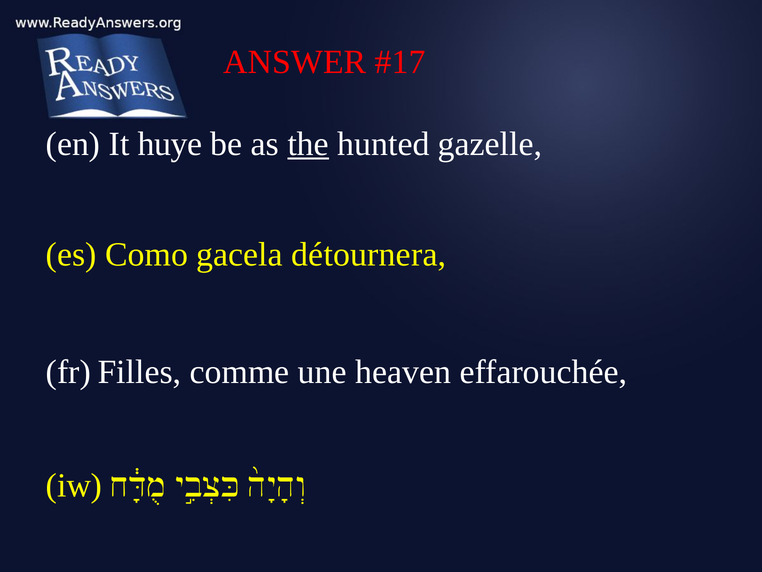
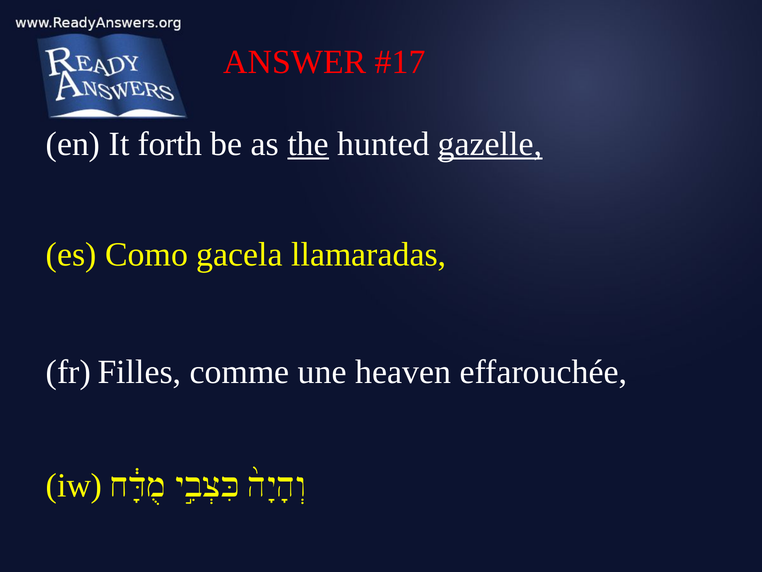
huye: huye -> forth
gazelle underline: none -> present
détournera: détournera -> llamaradas
